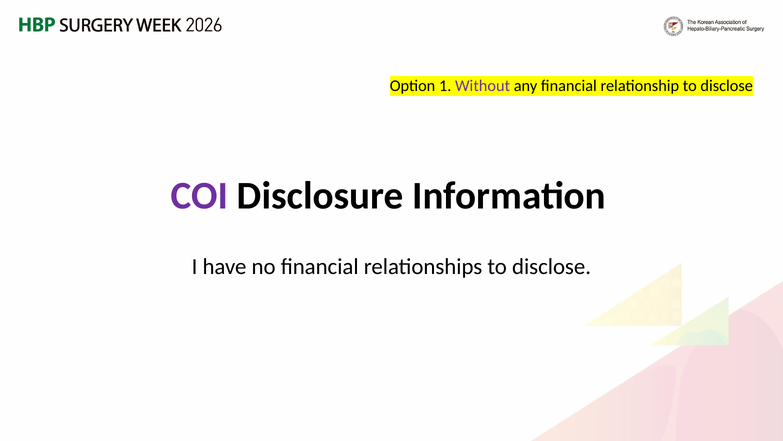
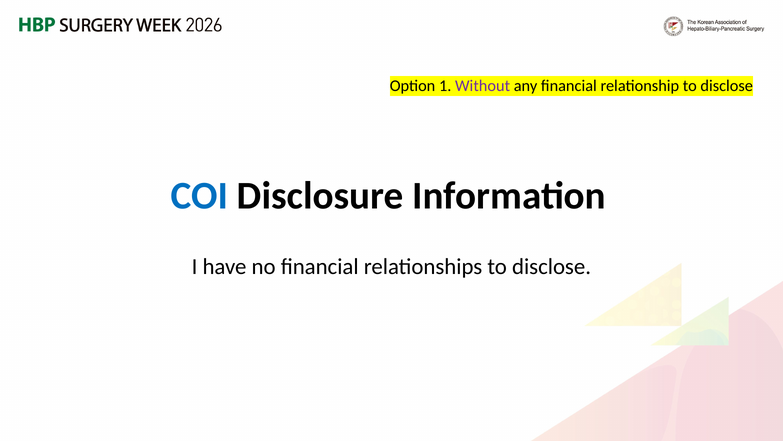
COI colour: purple -> blue
